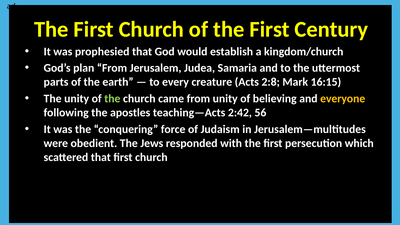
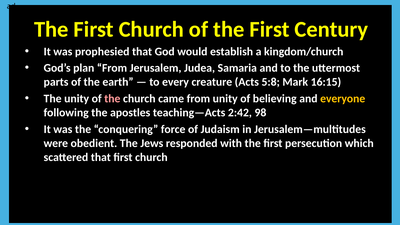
2:8: 2:8 -> 5:8
the at (112, 99) colour: light green -> pink
56: 56 -> 98
